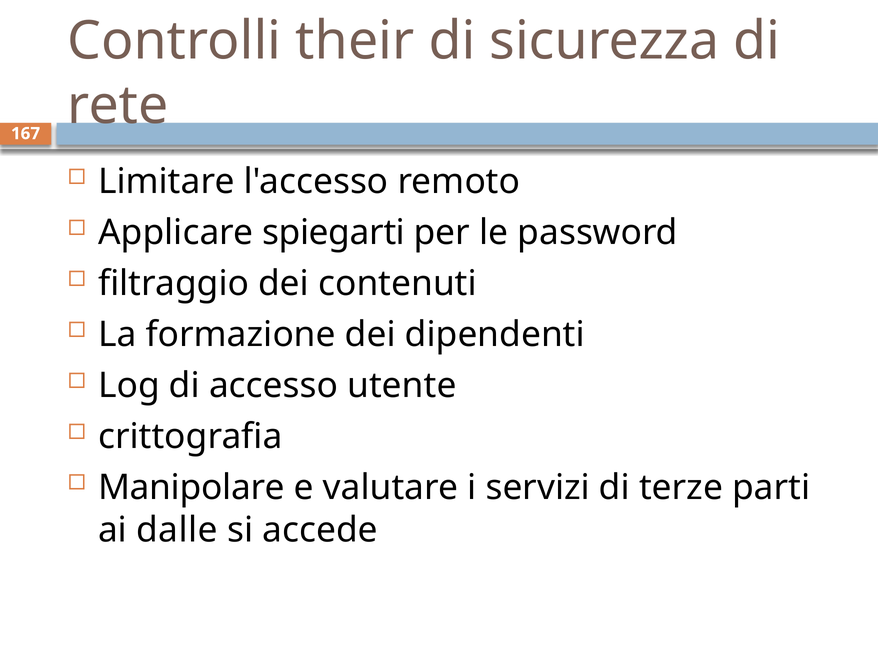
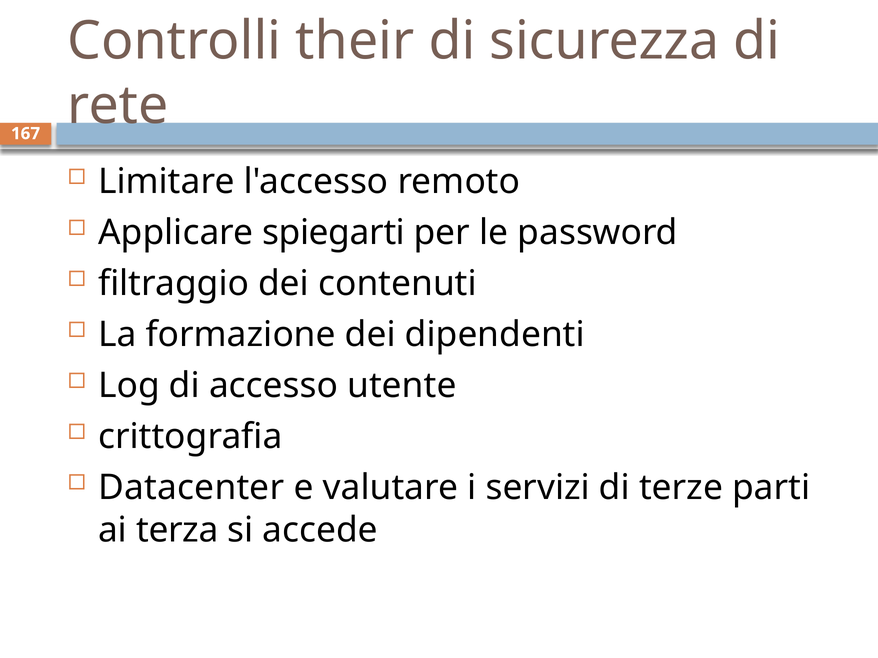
Manipolare: Manipolare -> Datacenter
dalle: dalle -> terza
